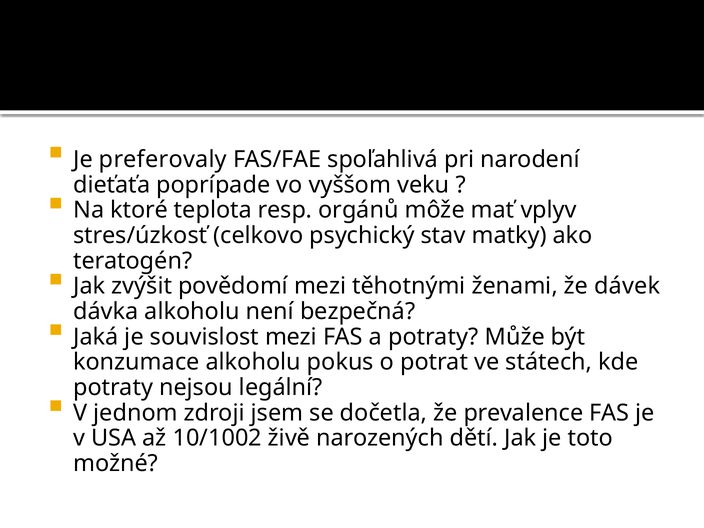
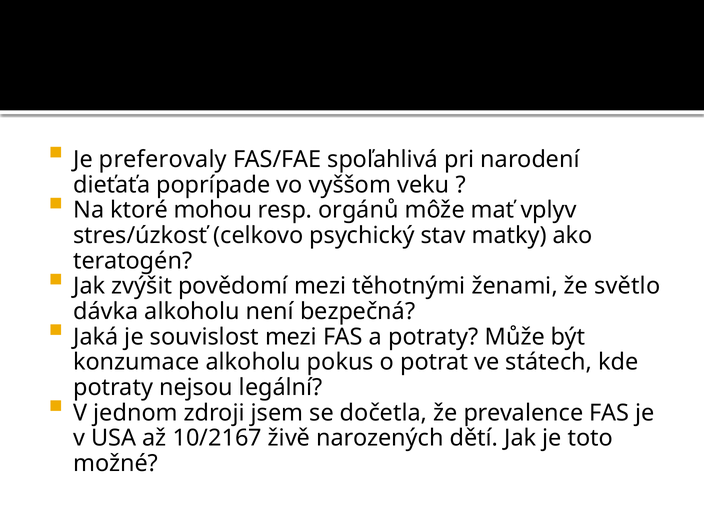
teplota: teplota -> mohou
dávek: dávek -> světlo
10/1002: 10/1002 -> 10/2167
